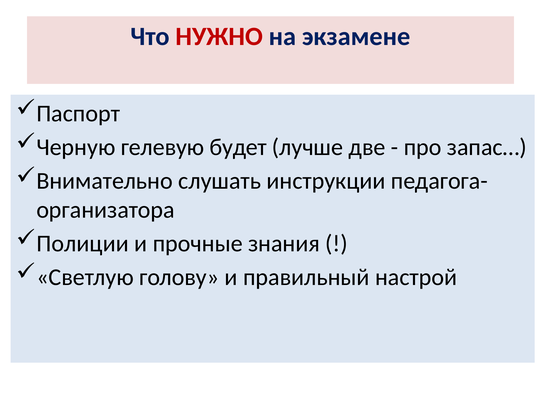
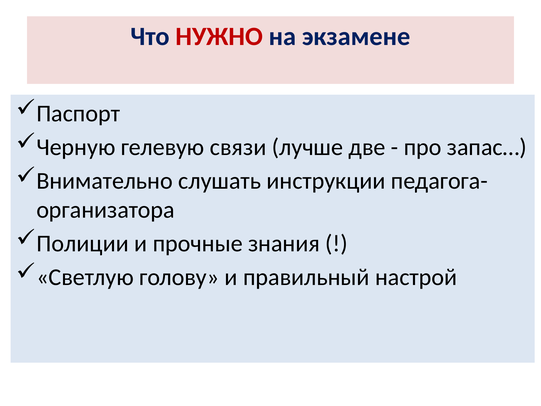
будет: будет -> связи
